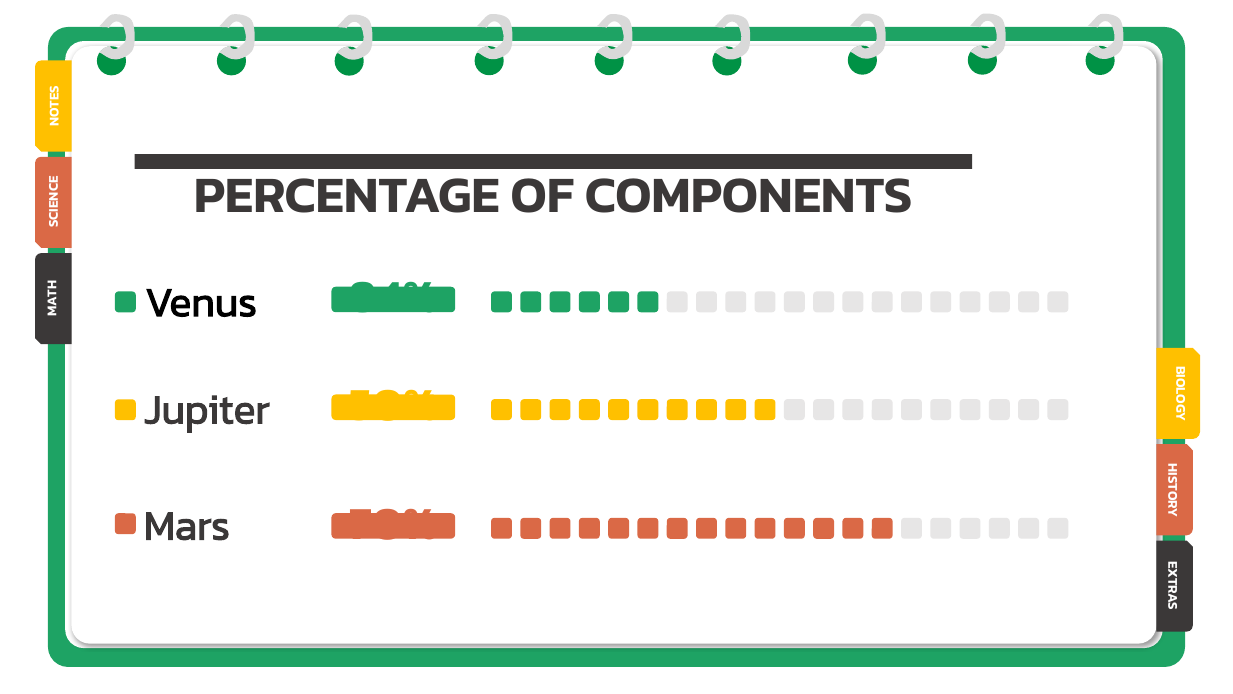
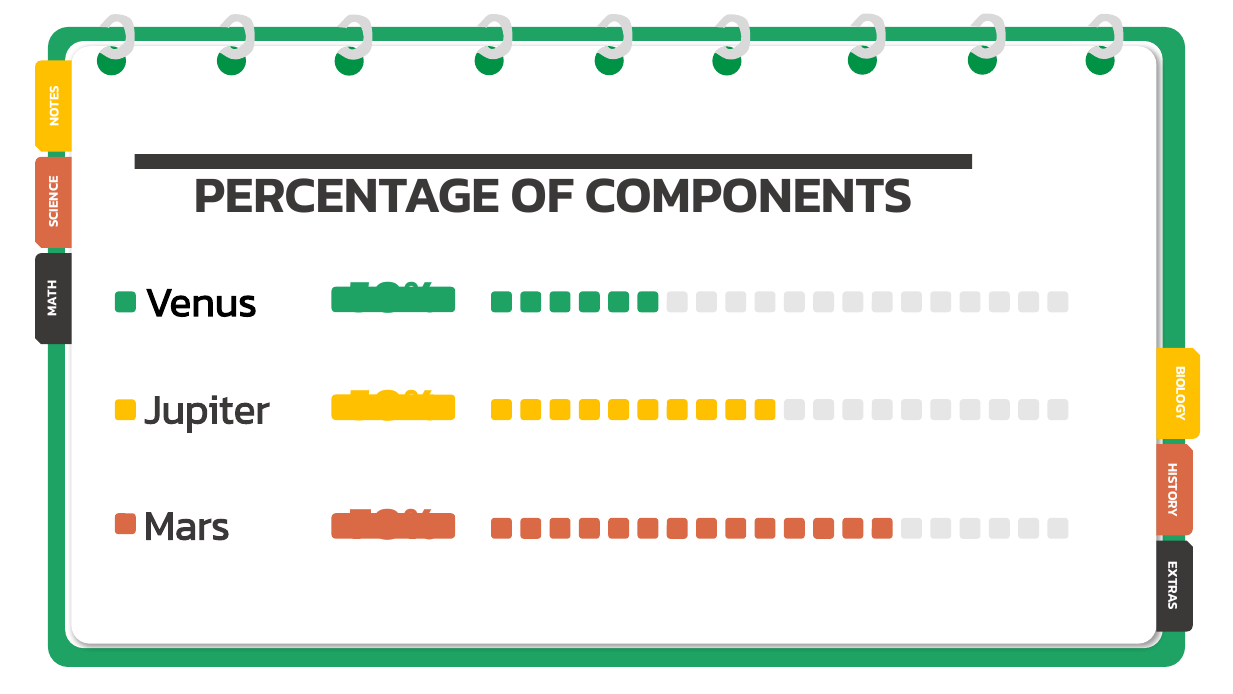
84% at (393, 297): 84% -> 50%
